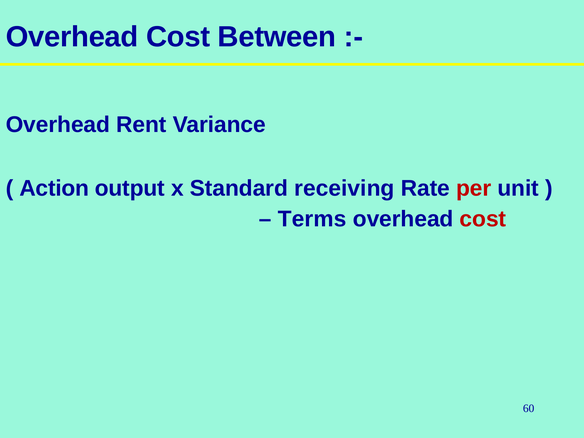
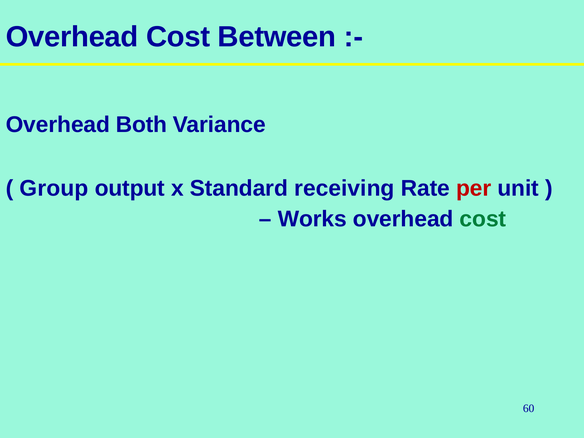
Rent: Rent -> Both
Action: Action -> Group
Terms: Terms -> Works
cost at (483, 219) colour: red -> green
